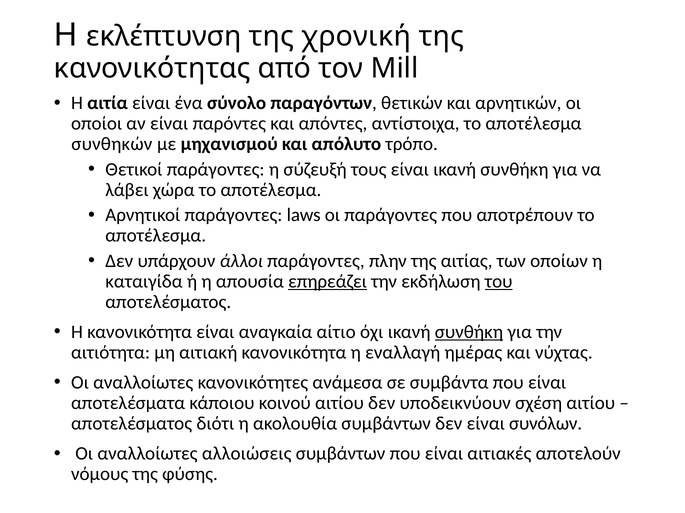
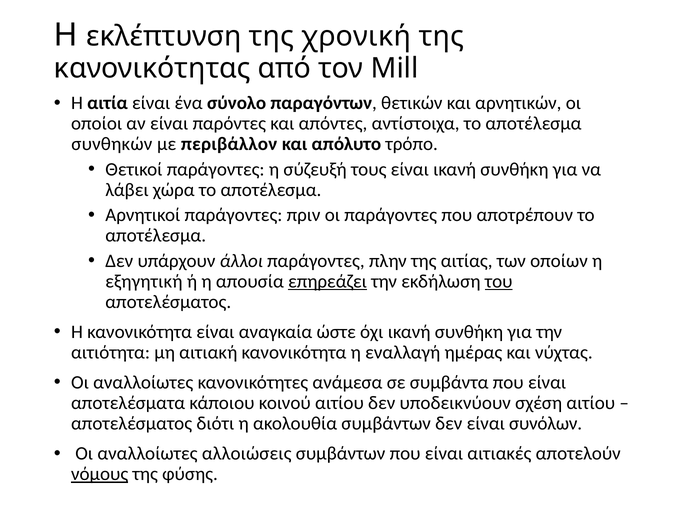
μηχανισμού: μηχανισμού -> περιβάλλον
laws: laws -> πριν
καταιγίδα: καταιγίδα -> εξηγητική
αίτιο: αίτιο -> ώστε
συνθήκη at (469, 332) underline: present -> none
νόμους underline: none -> present
